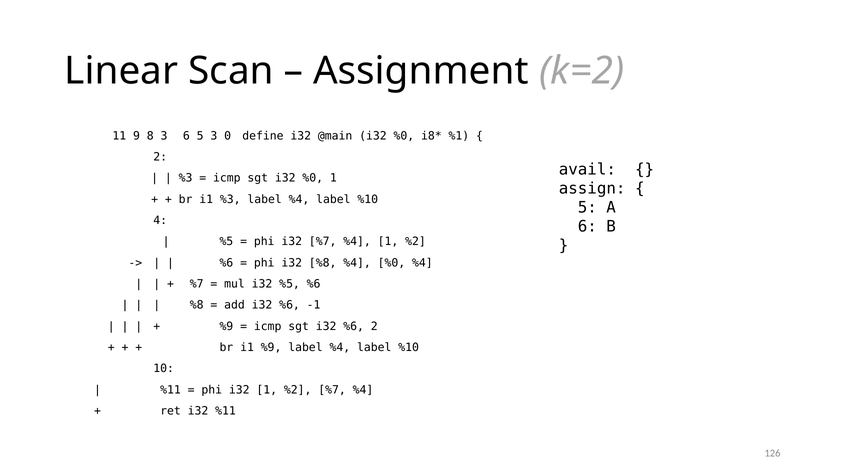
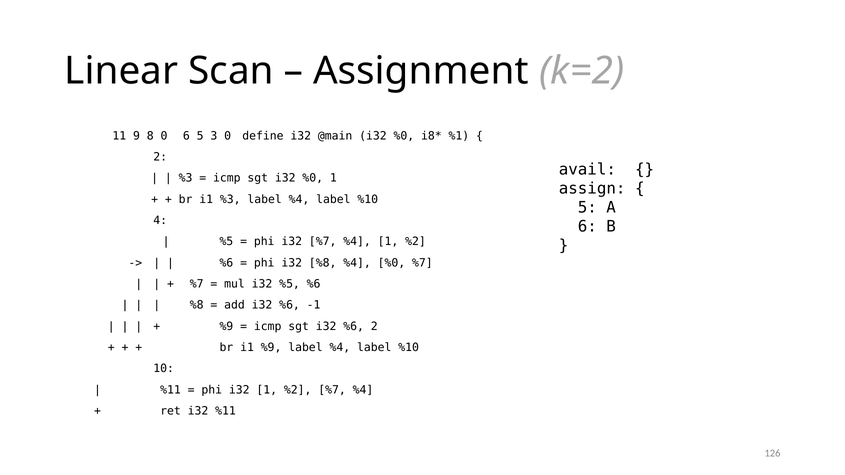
8 3: 3 -> 0
%0 %4: %4 -> %7
